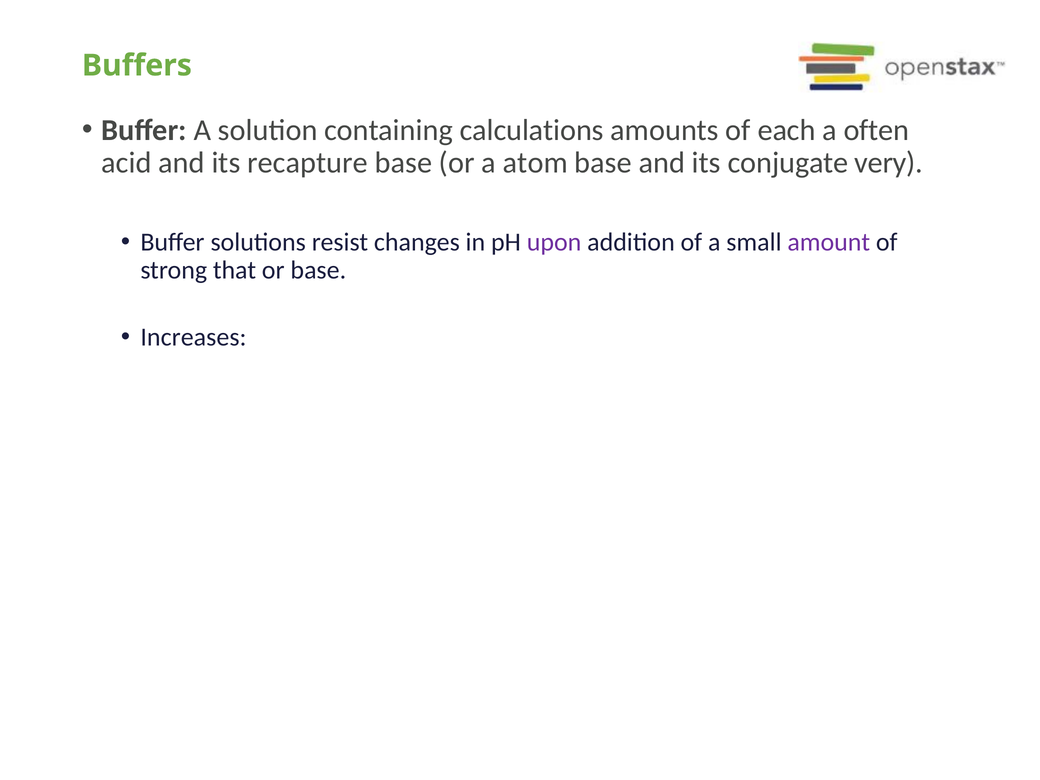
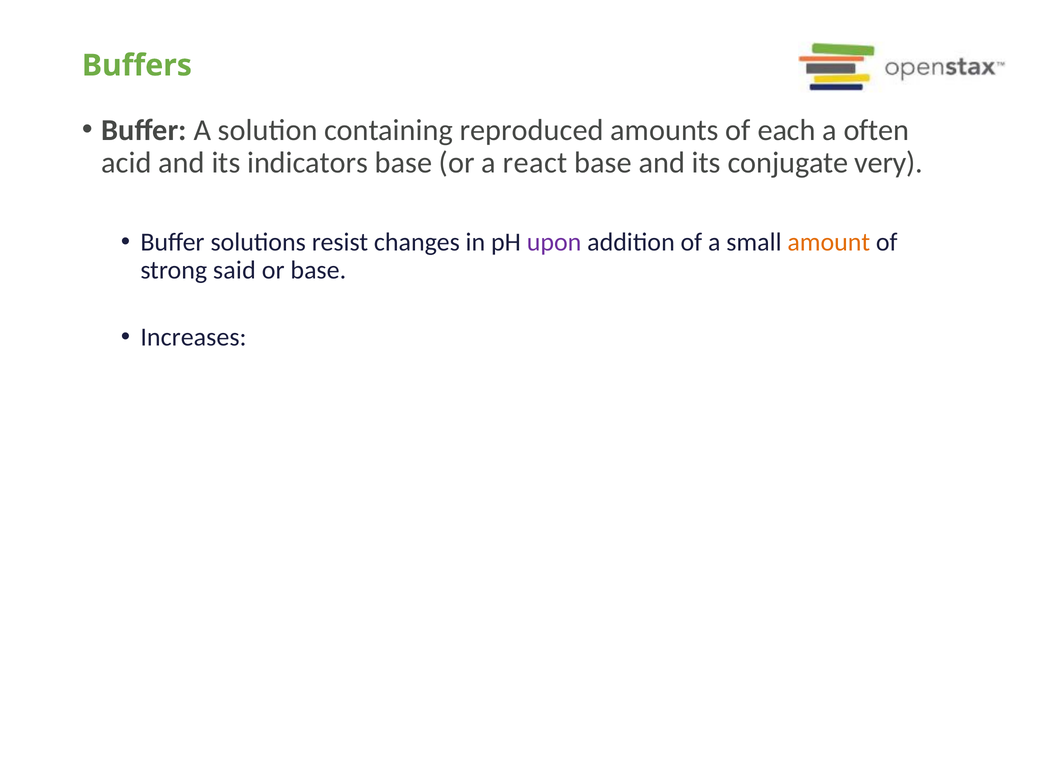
calculations: calculations -> reproduced
recapture: recapture -> indicators
atom: atom -> react
amount colour: purple -> orange
that: that -> said
